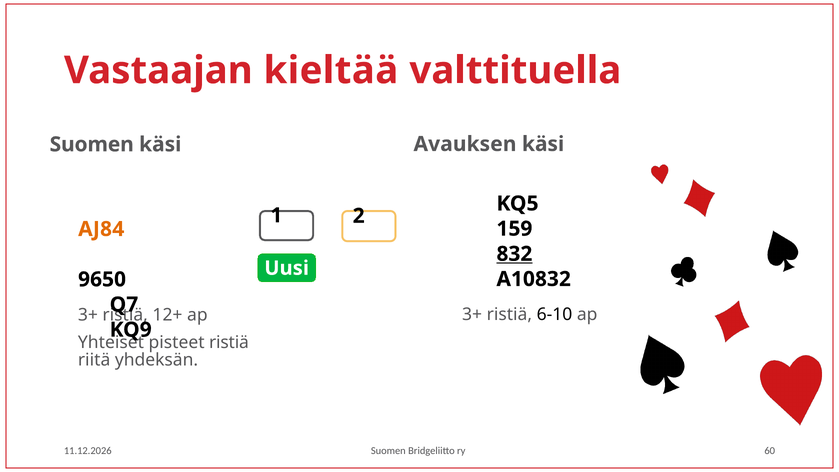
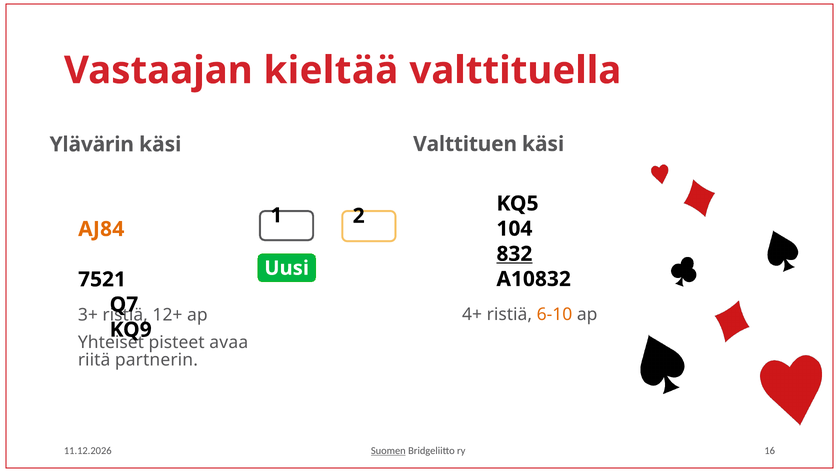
Suomen at (92, 144): Suomen -> Ylävärin
Avauksen: Avauksen -> Valttituen
159: 159 -> 104
9650: 9650 -> 7521
3+ at (472, 314): 3+ -> 4+
6-10 colour: black -> orange
pisteet ristiä: ristiä -> avaa
yhdeksän: yhdeksän -> partnerin
Suomen at (388, 451) underline: none -> present
60: 60 -> 16
